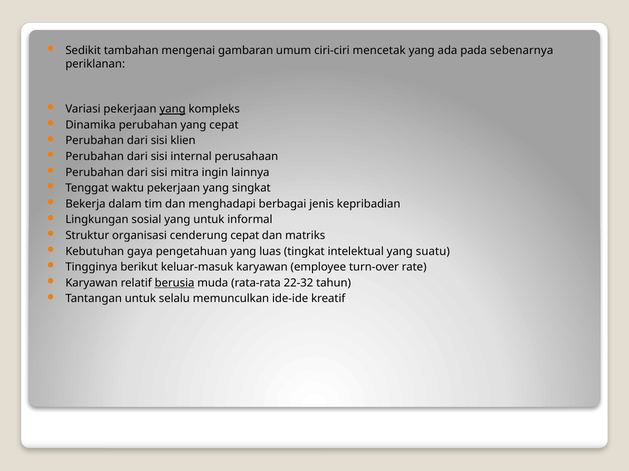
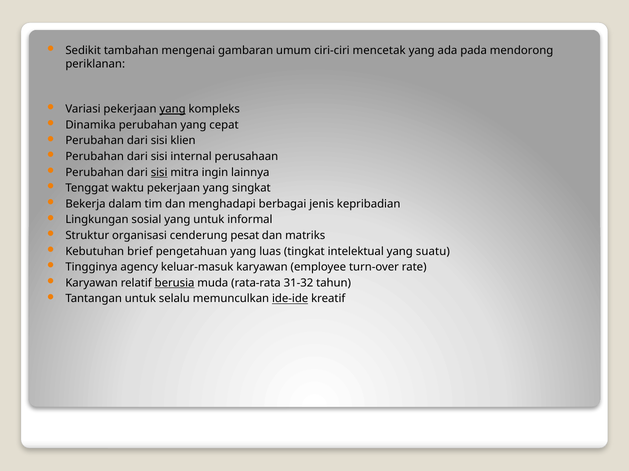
sebenarnya: sebenarnya -> mendorong
sisi at (159, 173) underline: none -> present
cenderung cepat: cepat -> pesat
gaya: gaya -> brief
berikut: berikut -> agency
22-32: 22-32 -> 31-32
ide-ide underline: none -> present
